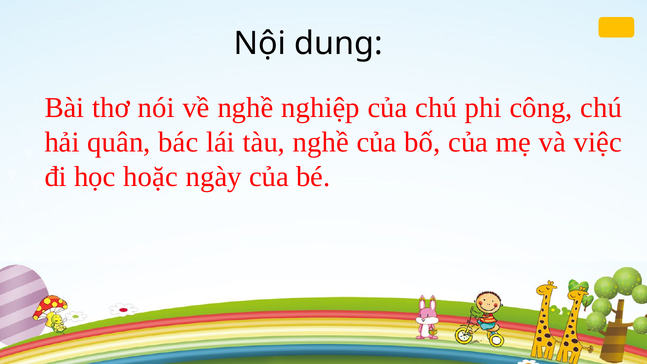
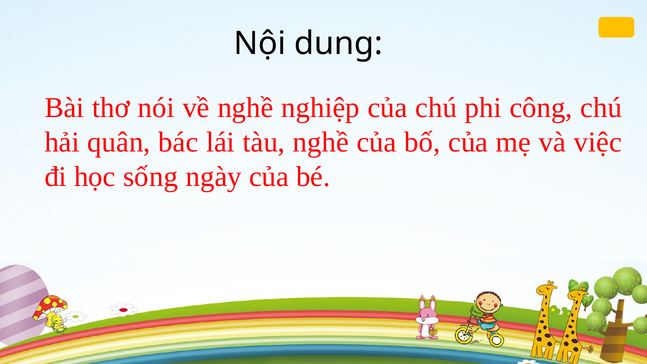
hoặc: hoặc -> sống
